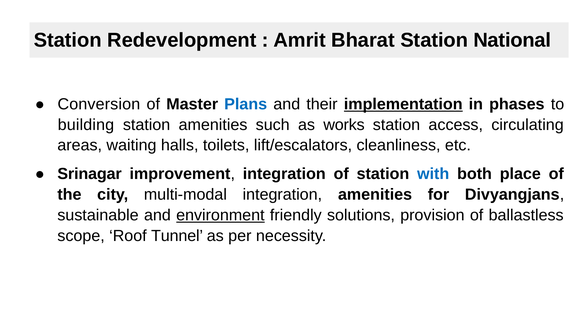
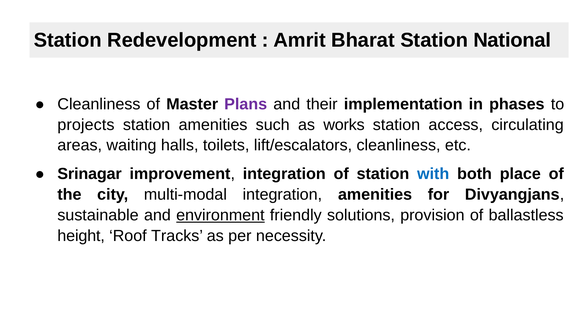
Conversion at (99, 104): Conversion -> Cleanliness
Plans colour: blue -> purple
implementation underline: present -> none
building: building -> projects
scope: scope -> height
Tunnel: Tunnel -> Tracks
